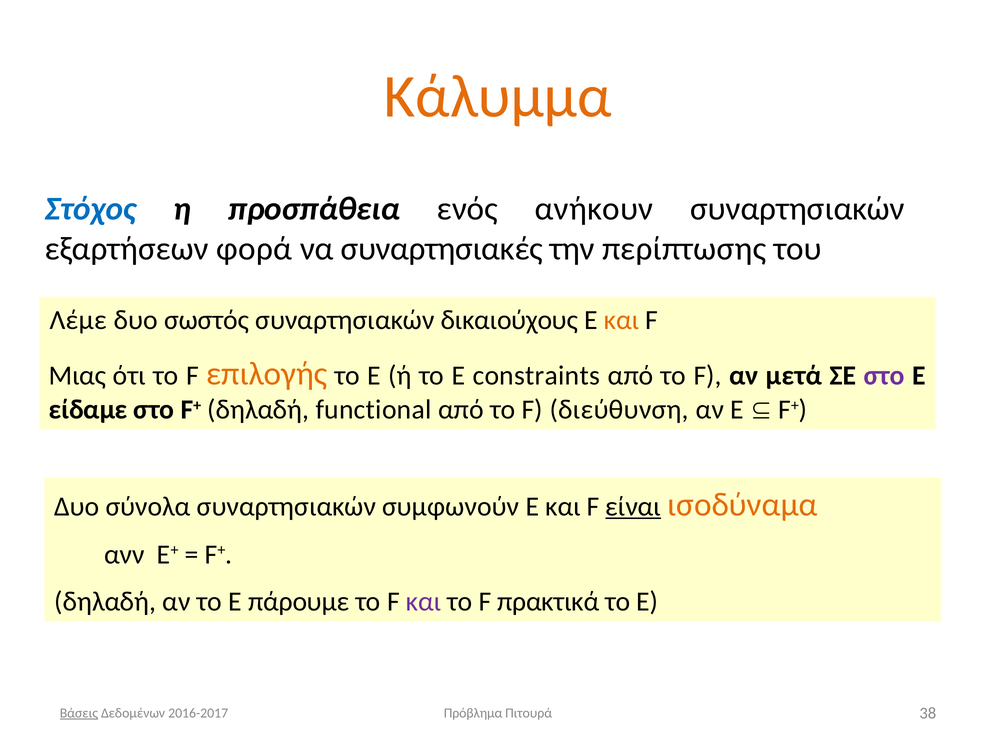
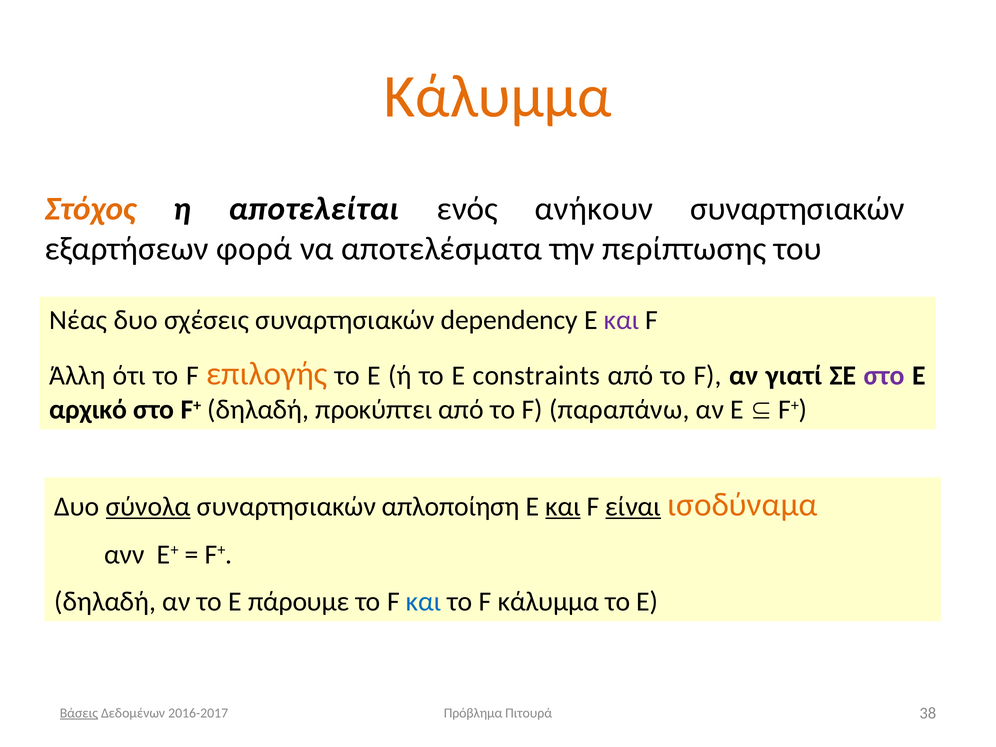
Στόχος colour: blue -> orange
προσπάθεια: προσπάθεια -> αποτελείται
συναρτησιακές: συναρτησιακές -> αποτελέσματα
Λέμε: Λέμε -> Νέας
σωστός: σωστός -> σχέσεις
δικαιούχους: δικαιούχους -> dependency
και at (622, 320) colour: orange -> purple
Μιας: Μιας -> Άλλη
μετά: μετά -> γιατί
είδαμε: είδαμε -> αρχικό
functional: functional -> προκύπτει
διεύθυνση: διεύθυνση -> παραπάνω
σύνολα underline: none -> present
συμφωνούν: συμφωνούν -> απλοποίηση
και at (563, 506) underline: none -> present
και at (424, 602) colour: purple -> blue
F πρακτικά: πρακτικά -> κάλυμμα
